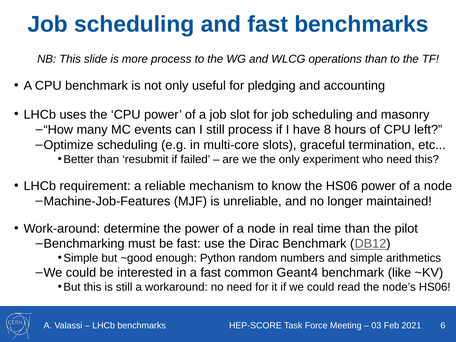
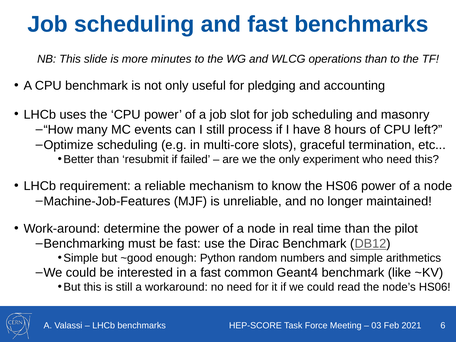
more process: process -> minutes
